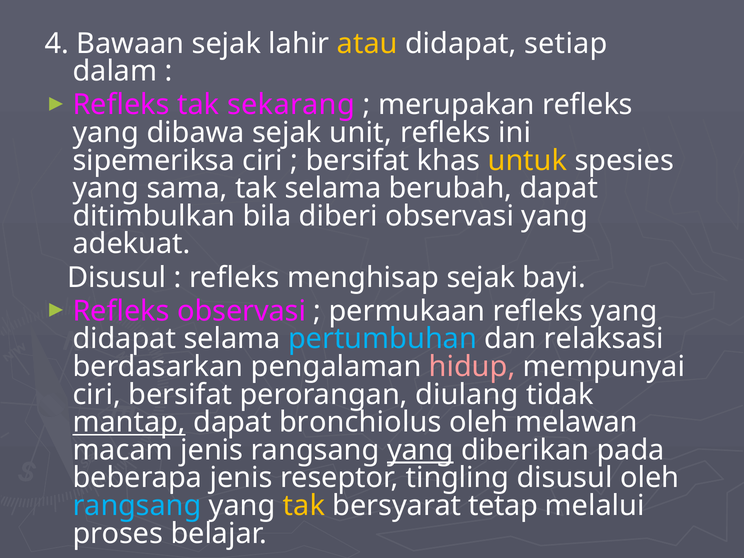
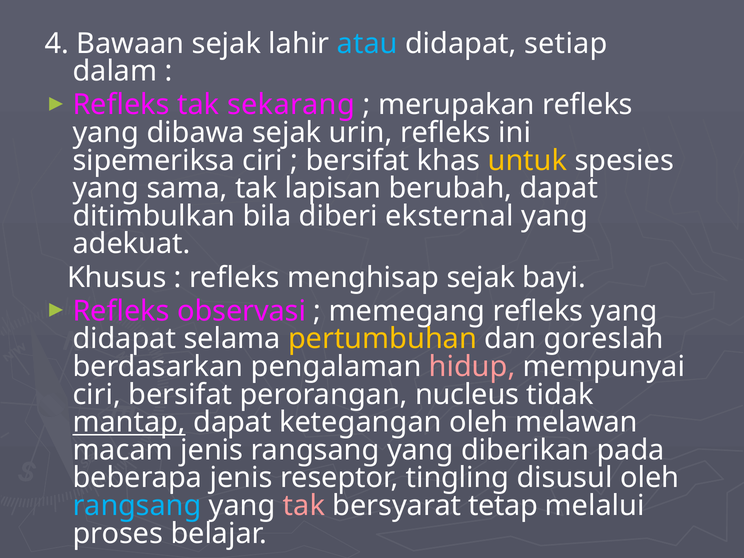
atau colour: yellow -> light blue
unit: unit -> urin
tak selama: selama -> lapisan
diberi observasi: observasi -> eksternal
Disusul at (117, 278): Disusul -> Khusus
permukaan: permukaan -> memegang
pertumbuhan colour: light blue -> yellow
relaksasi: relaksasi -> goreslah
diulang: diulang -> nucleus
bronchiolus: bronchiolus -> ketegangan
yang at (420, 450) underline: present -> none
tak at (304, 506) colour: yellow -> pink
